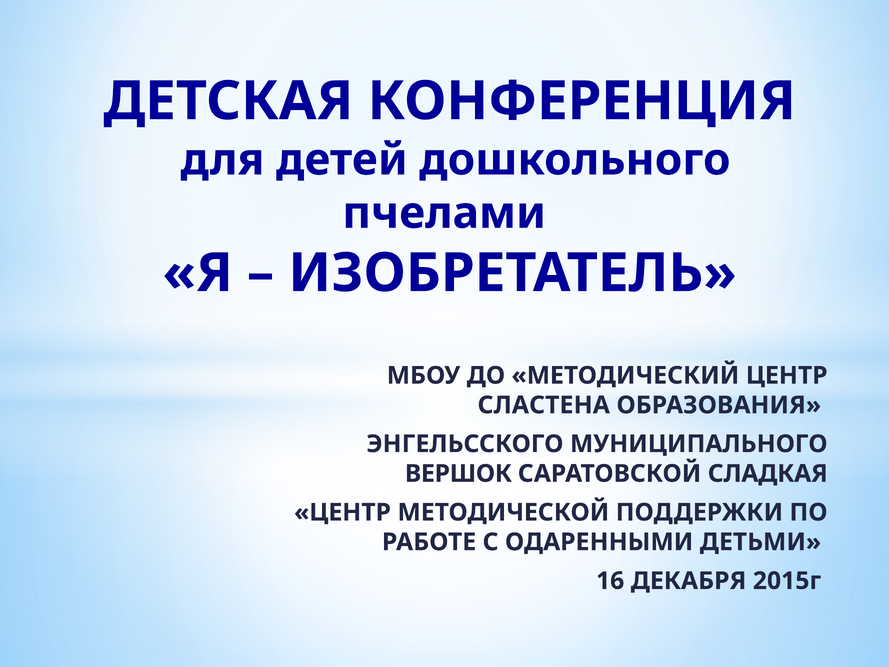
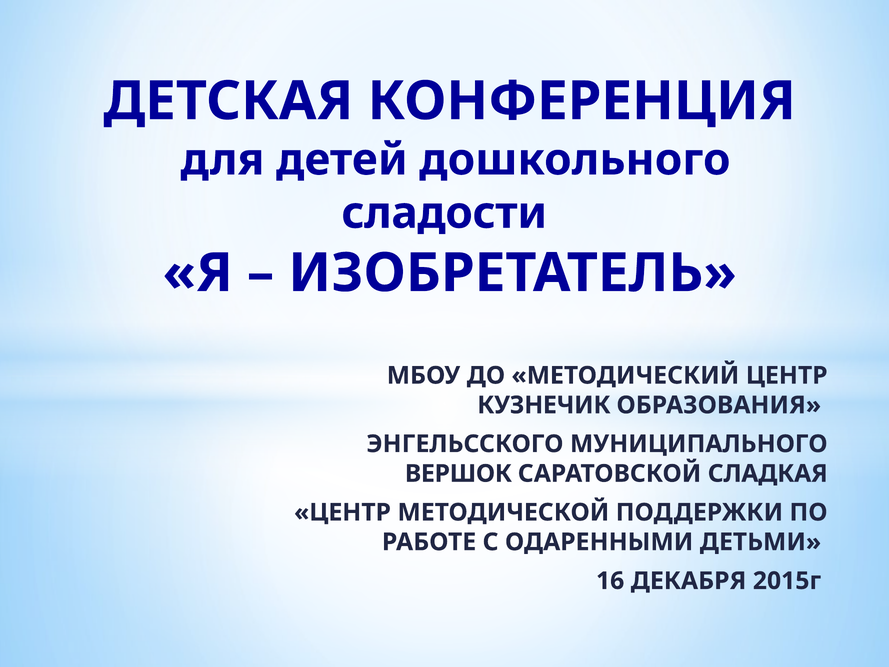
пчелами: пчелами -> сладости
СЛАСТЕНА: СЛАСТЕНА -> КУЗНЕЧИК
